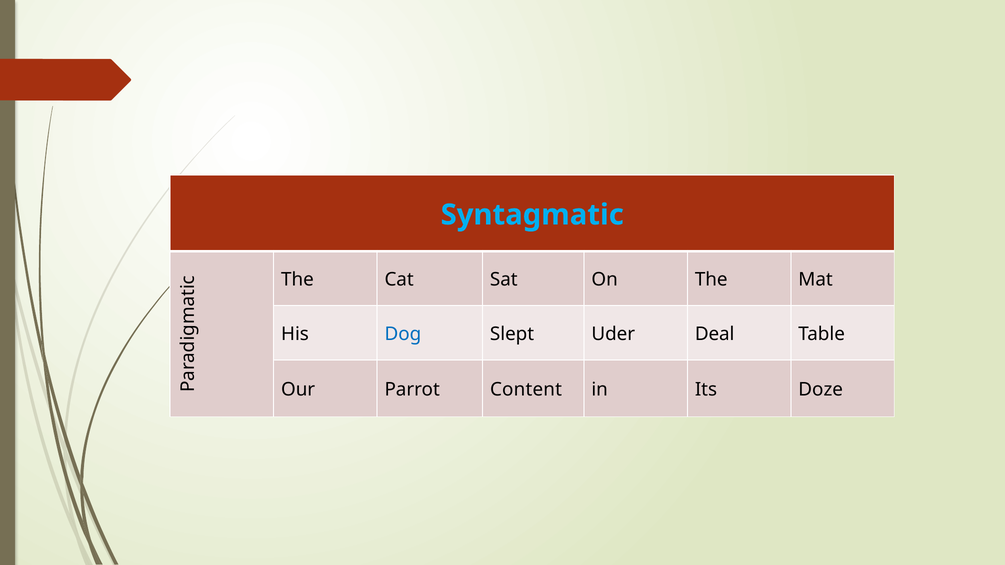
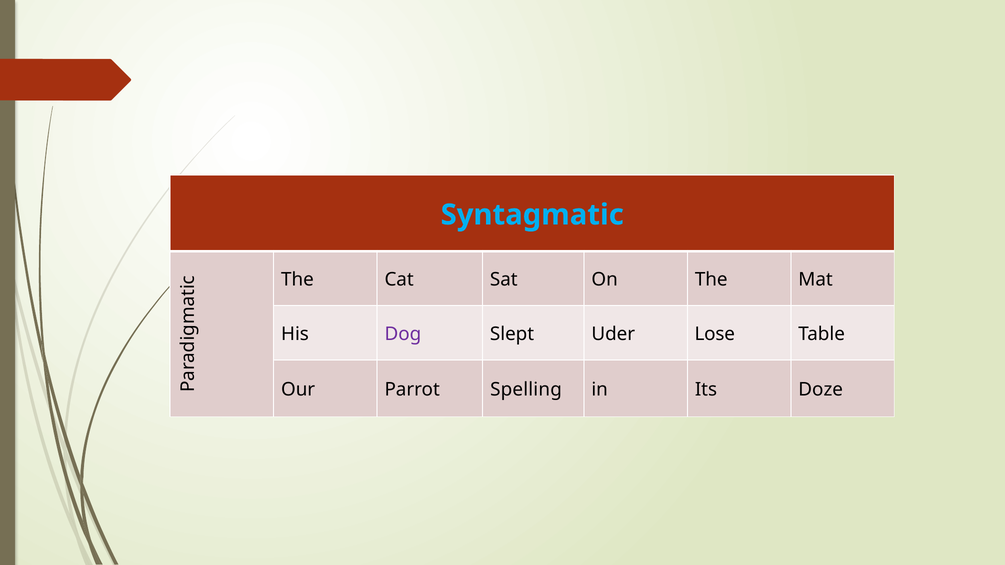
Dog colour: blue -> purple
Deal: Deal -> Lose
Content: Content -> Spelling
